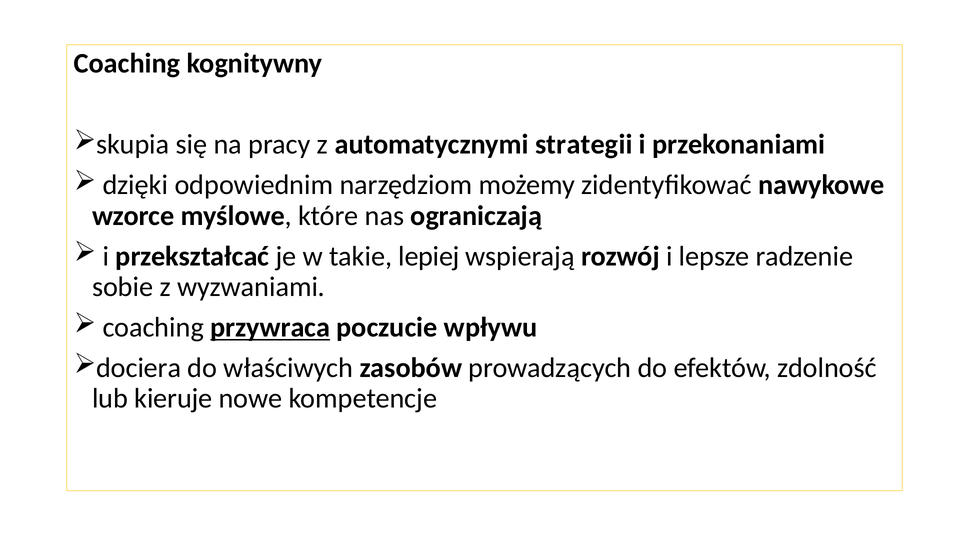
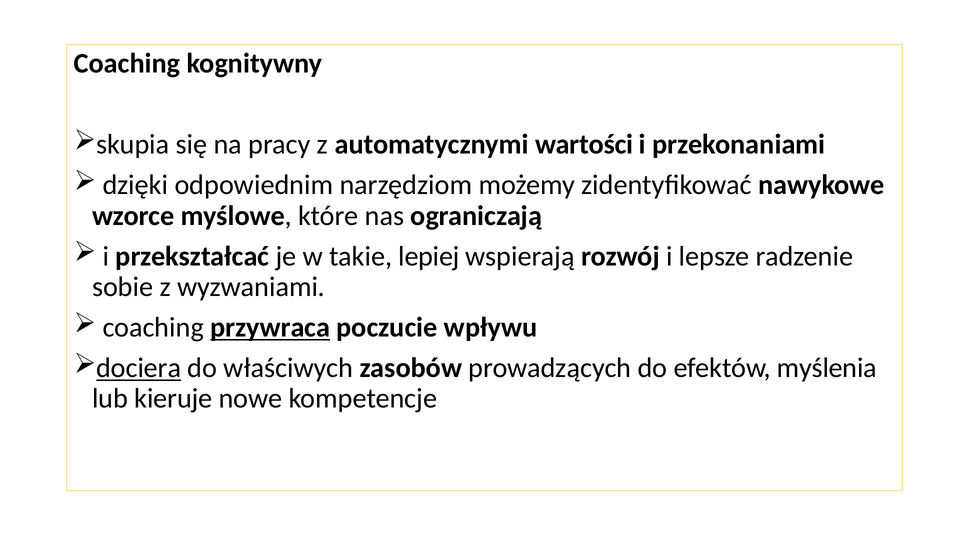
strategii: strategii -> wartości
dociera underline: none -> present
zdolność: zdolność -> myślenia
